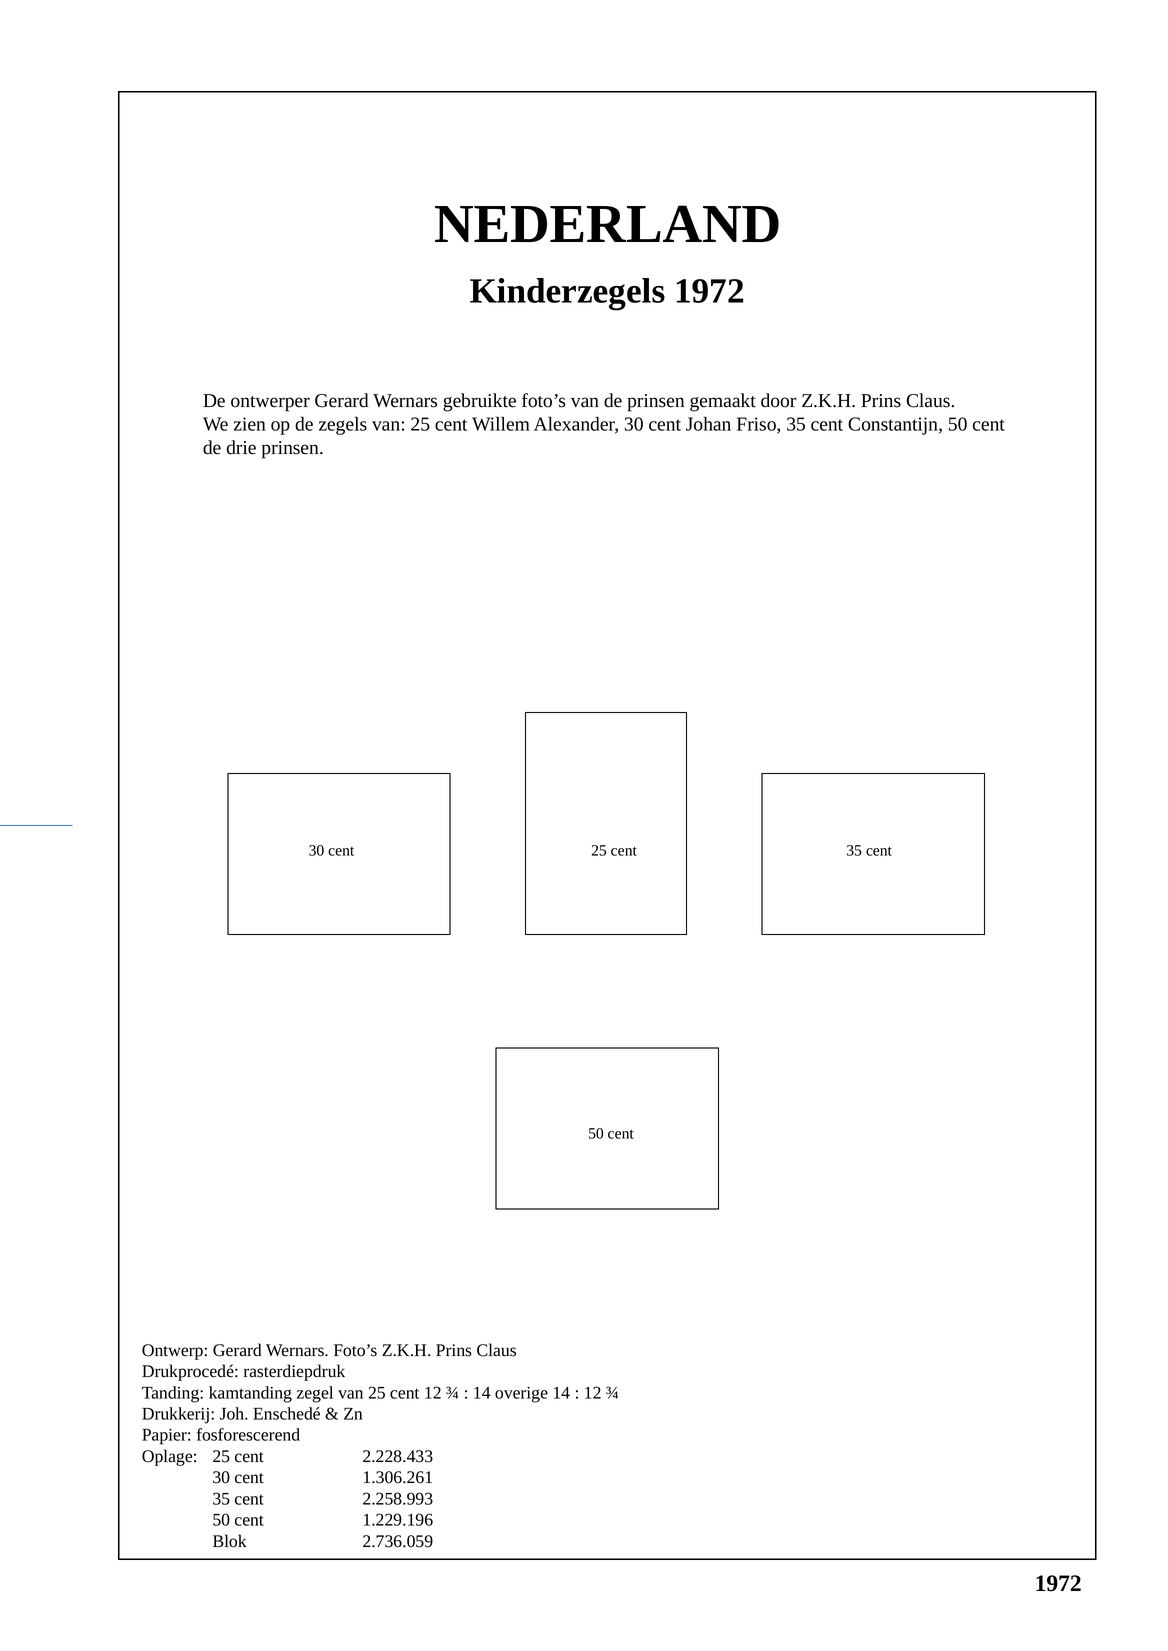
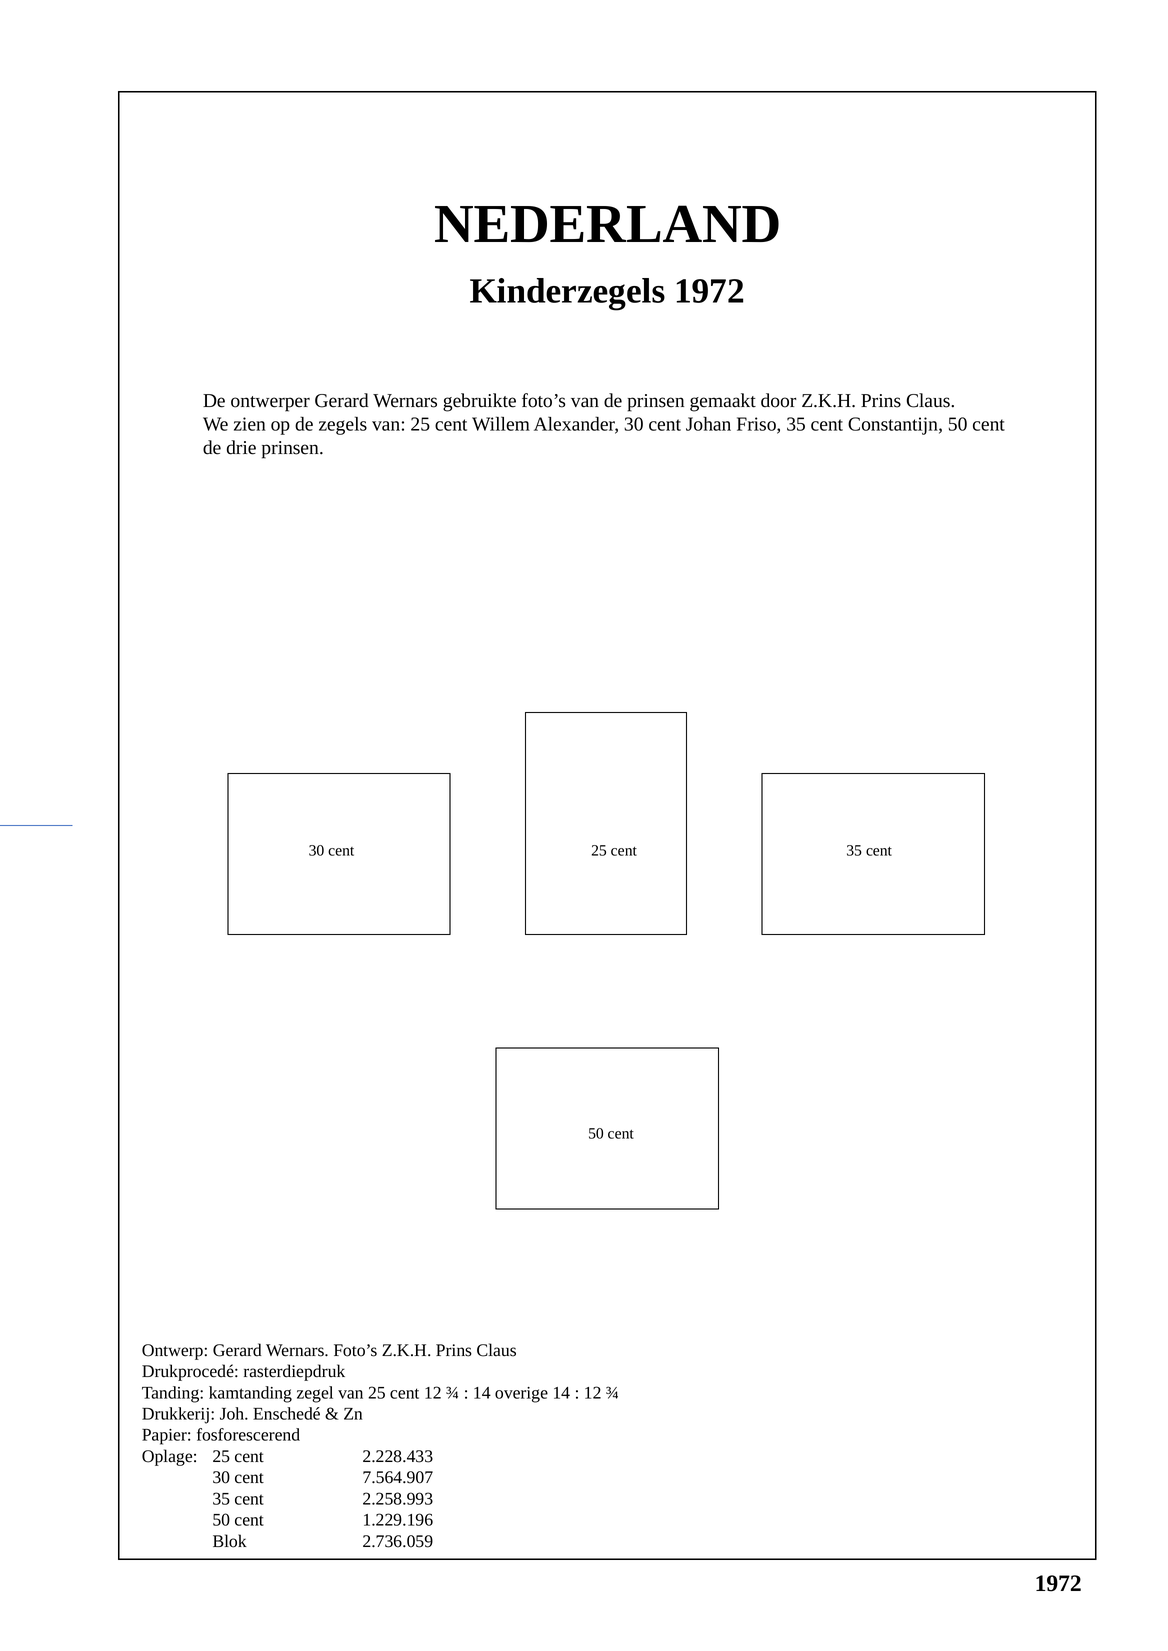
1.306.261: 1.306.261 -> 7.564.907
